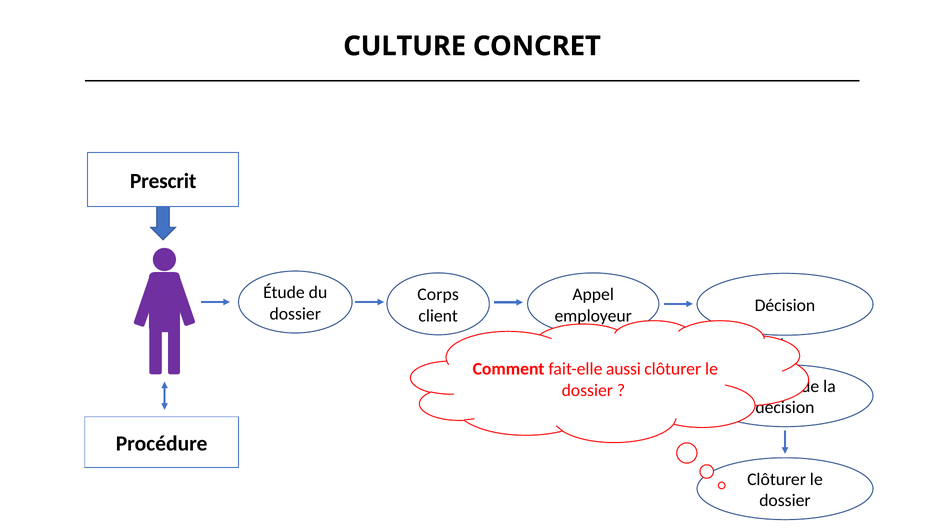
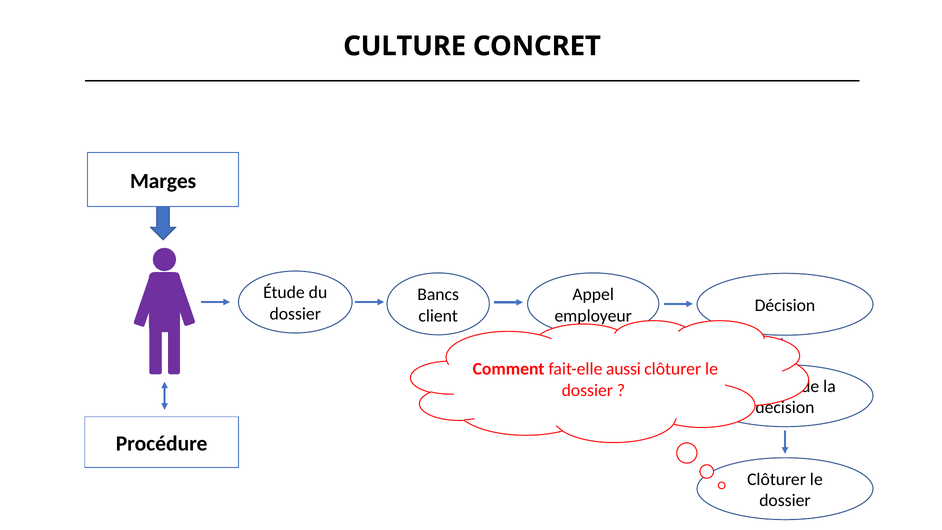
Prescrit: Prescrit -> Marges
Corps: Corps -> Bancs
